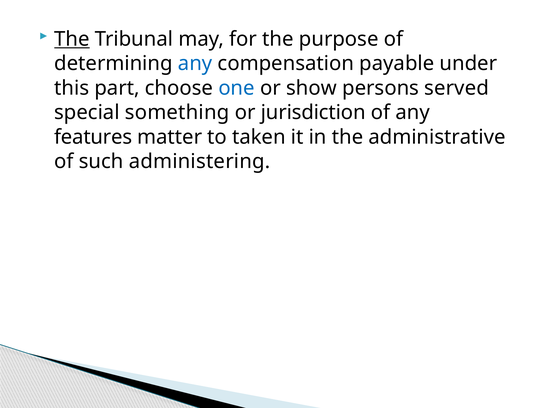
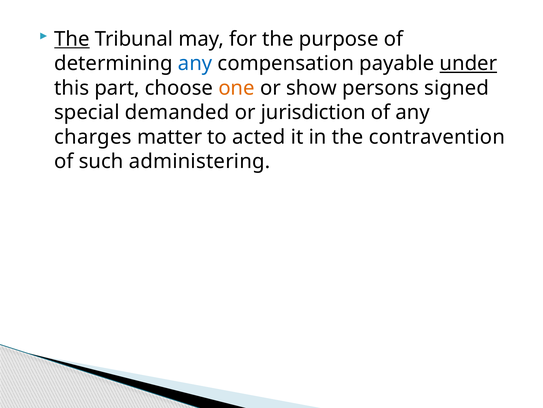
under underline: none -> present
one colour: blue -> orange
served: served -> signed
something: something -> demanded
features: features -> charges
taken: taken -> acted
administrative: administrative -> contravention
